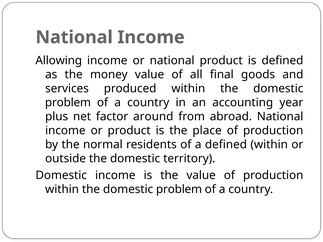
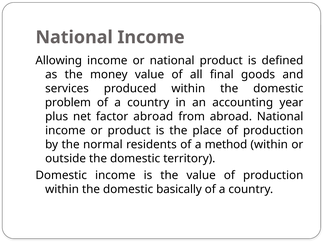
factor around: around -> abroad
a defined: defined -> method
problem at (179, 189): problem -> basically
